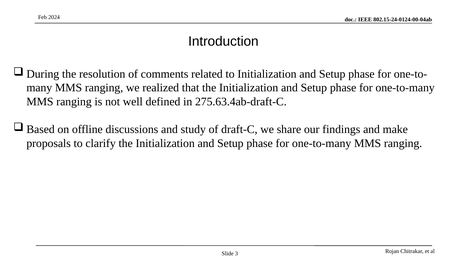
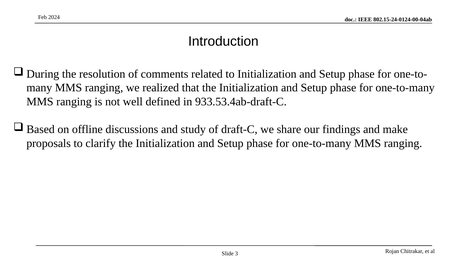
275.63.4ab-draft-C: 275.63.4ab-draft-C -> 933.53.4ab-draft-C
